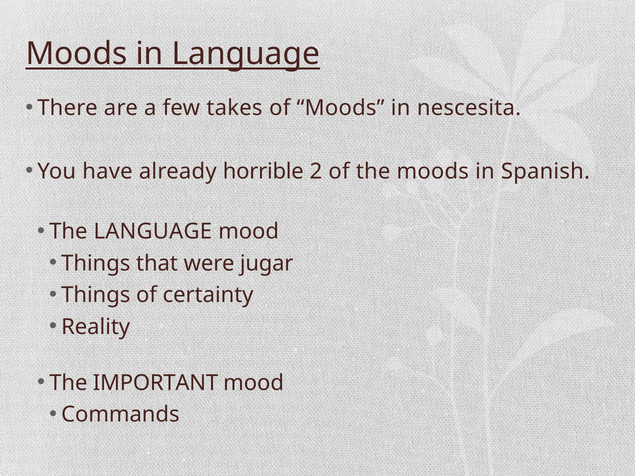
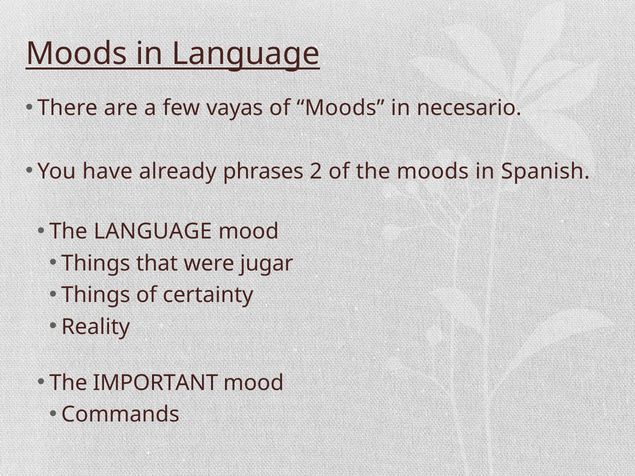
takes: takes -> vayas
nescesita: nescesita -> necesario
horrible: horrible -> phrases
